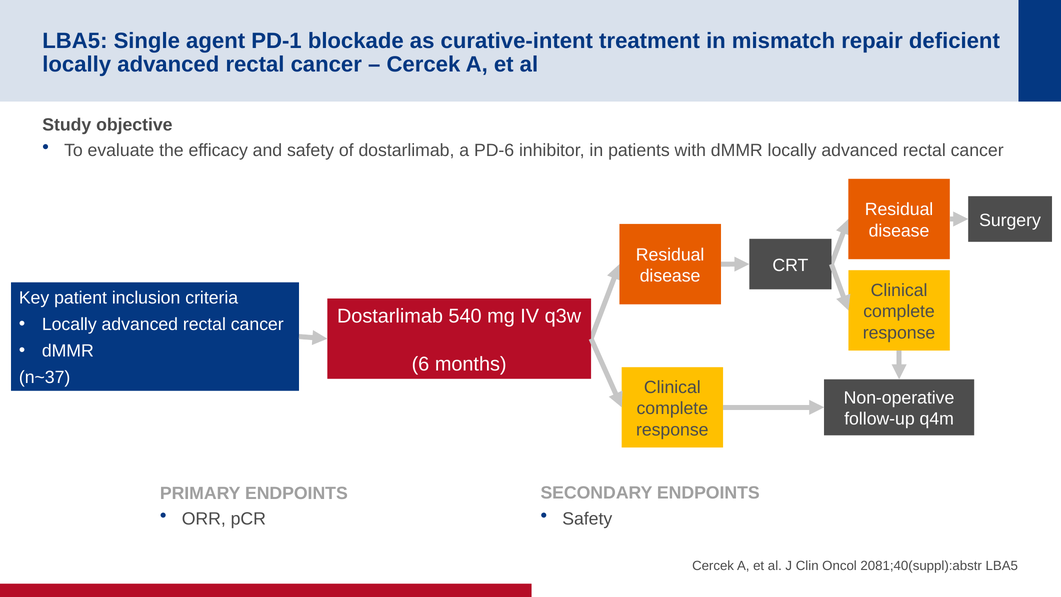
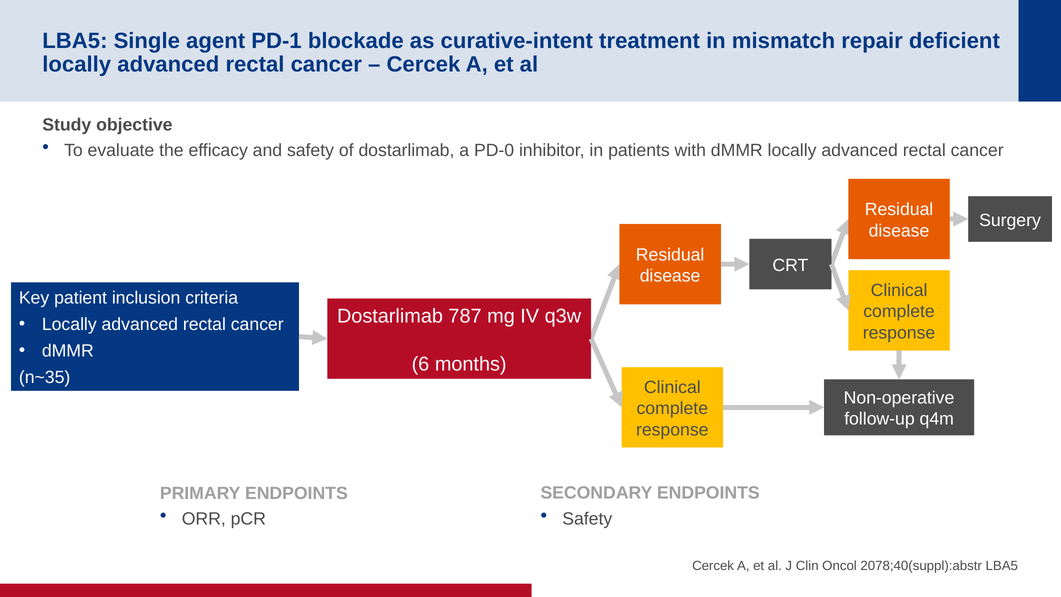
PD-6: PD-6 -> PD-0
540: 540 -> 787
n~37: n~37 -> n~35
2081;40(suppl):abstr: 2081;40(suppl):abstr -> 2078;40(suppl):abstr
